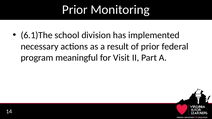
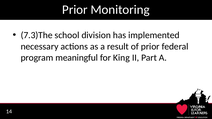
6.1)The: 6.1)The -> 7.3)The
Visit: Visit -> King
